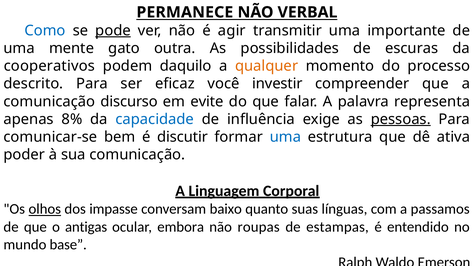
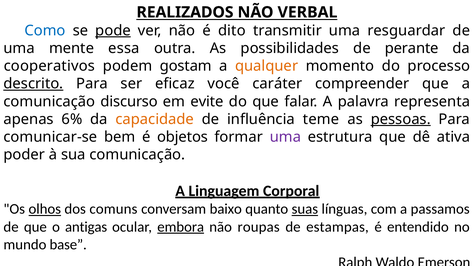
PERMANECE: PERMANECE -> REALIZADOS
agir: agir -> dito
importante: importante -> resguardar
gato: gato -> essa
escuras: escuras -> perante
daquilo: daquilo -> gostam
descrito underline: none -> present
investir: investir -> caráter
8%: 8% -> 6%
capacidade colour: blue -> orange
exige: exige -> teme
discutir: discutir -> objetos
uma at (285, 137) colour: blue -> purple
impasse: impasse -> comuns
suas underline: none -> present
embora underline: none -> present
